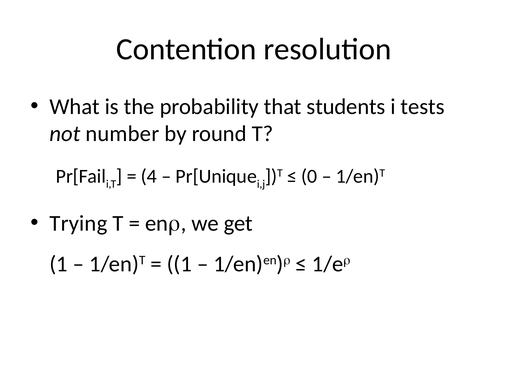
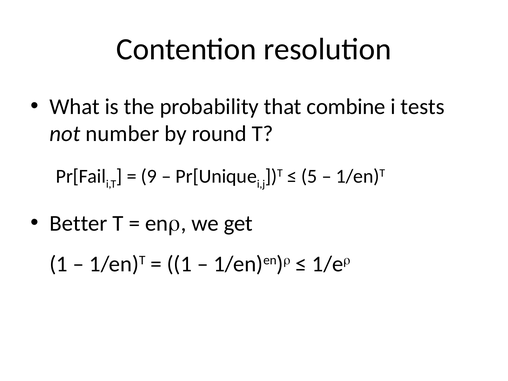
students: students -> combine
4: 4 -> 9
0: 0 -> 5
Trying: Trying -> Better
